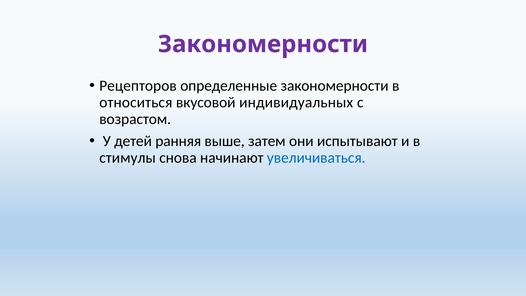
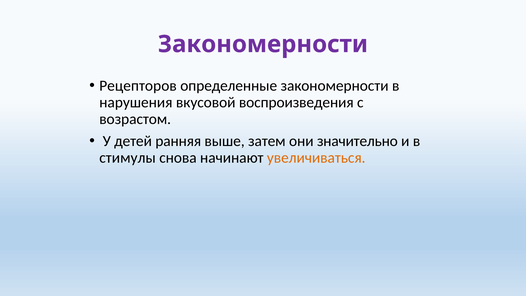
относиться: относиться -> нарушения
индивидуальных: индивидуальных -> воспроизведения
испытывают: испытывают -> значительно
увеличиваться colour: blue -> orange
